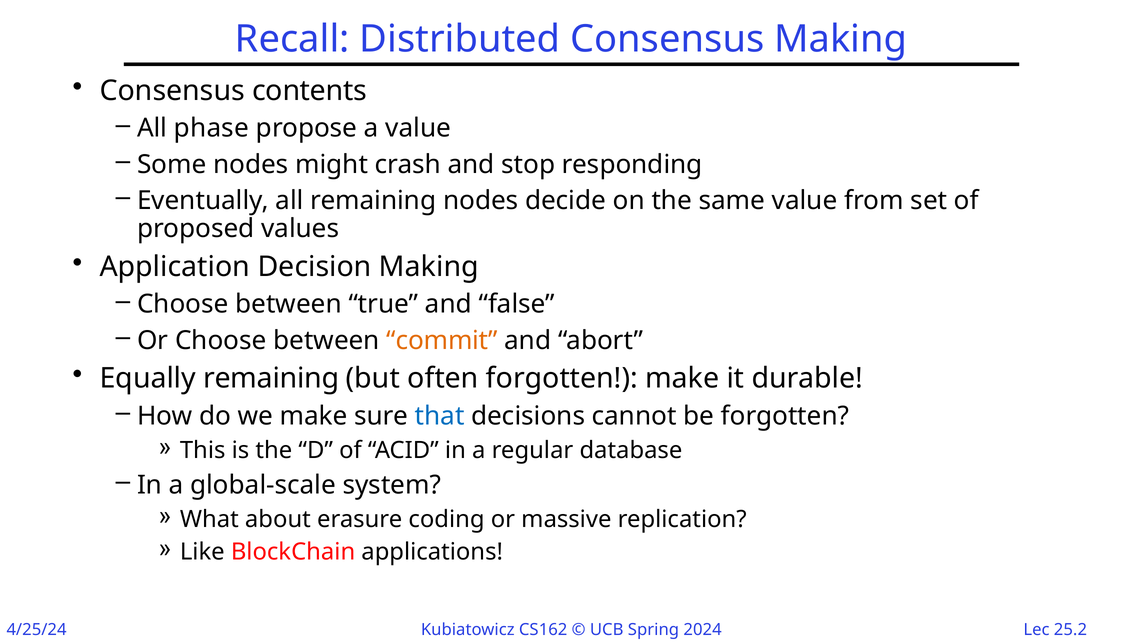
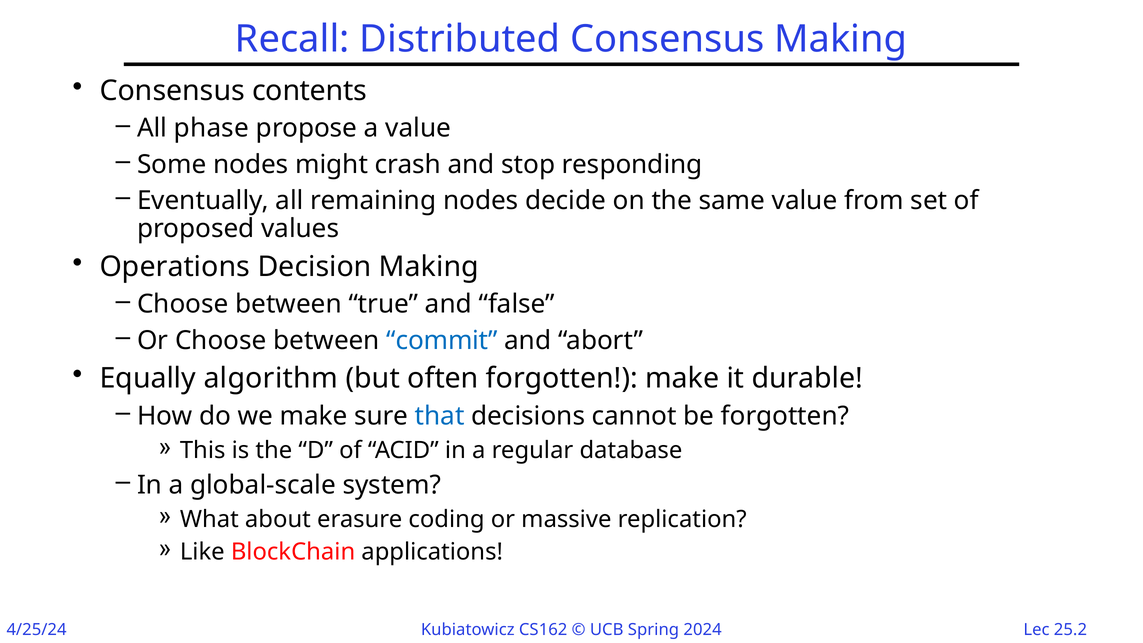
Application: Application -> Operations
commit colour: orange -> blue
Equally remaining: remaining -> algorithm
